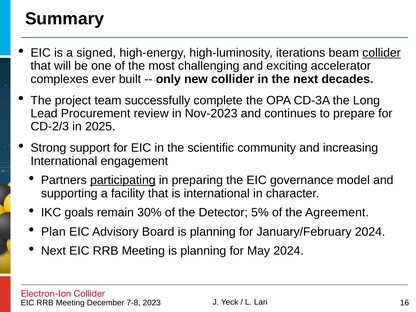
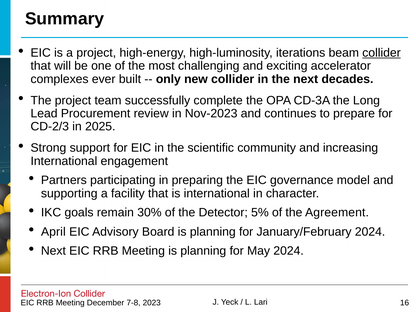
a signed: signed -> project
participating underline: present -> none
Plan: Plan -> April
